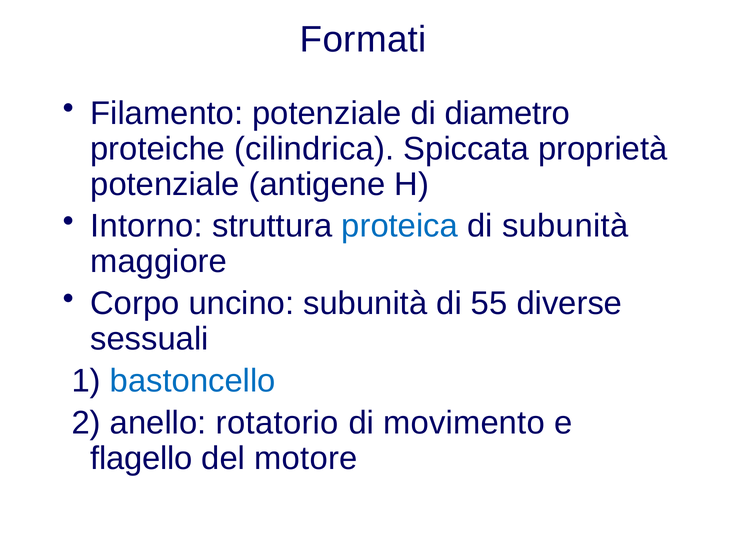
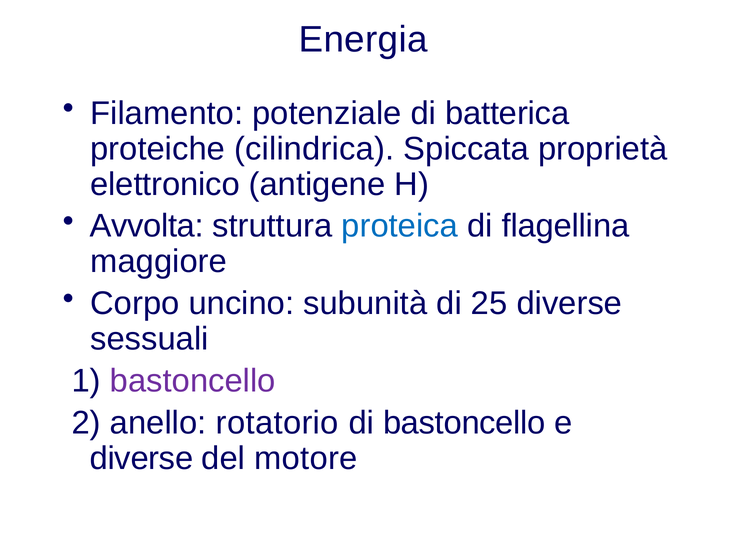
Formati: Formati -> Energia
diametro: diametro -> batterica
potenziale at (165, 184): potenziale -> elettronico
Intorno: Intorno -> Avvolta
di subunità: subunità -> flagellina
55: 55 -> 25
bastoncello at (193, 381) colour: blue -> purple
di movimento: movimento -> bastoncello
flagello at (141, 458): flagello -> diverse
